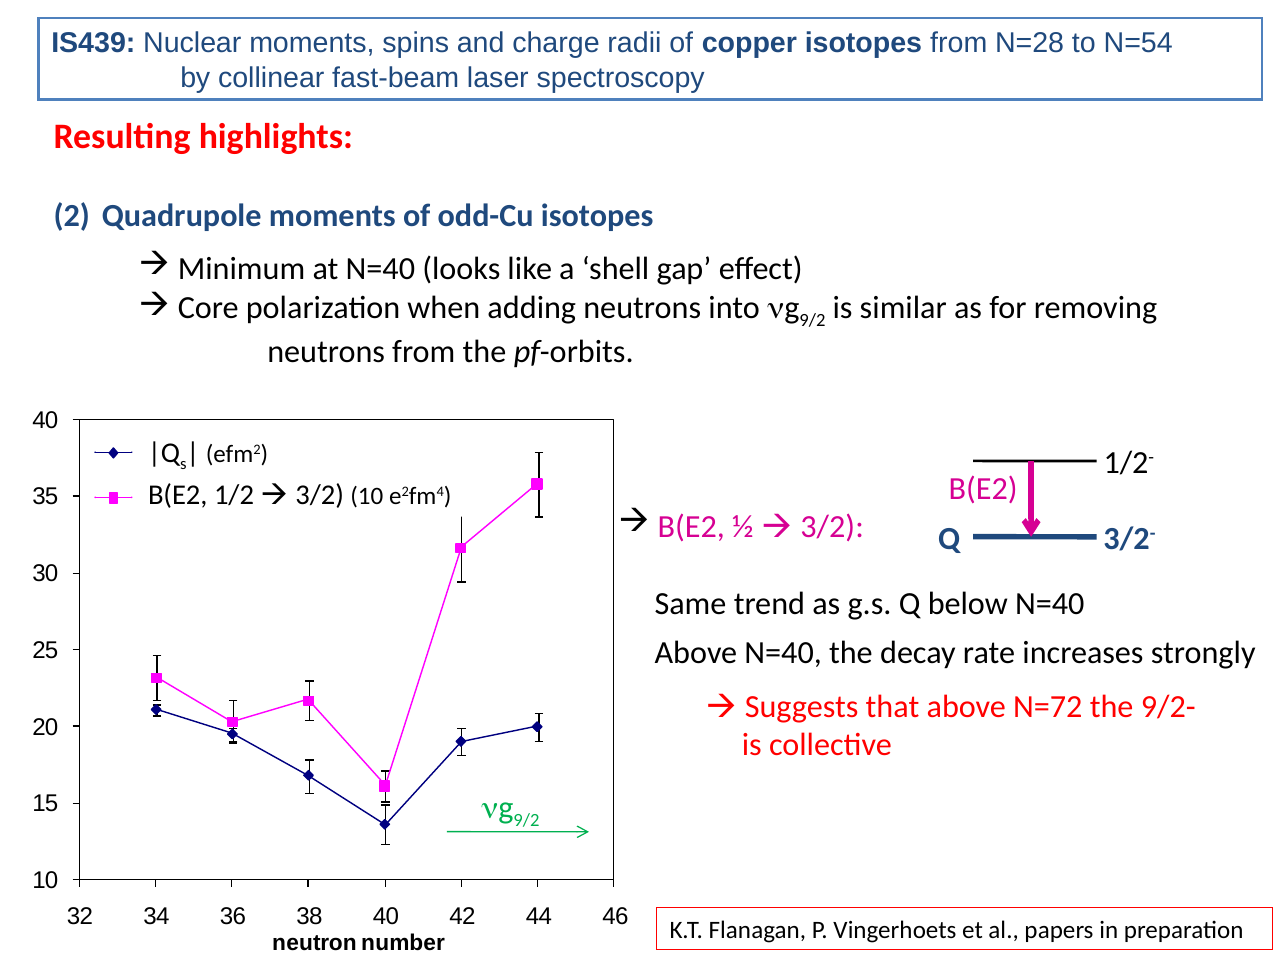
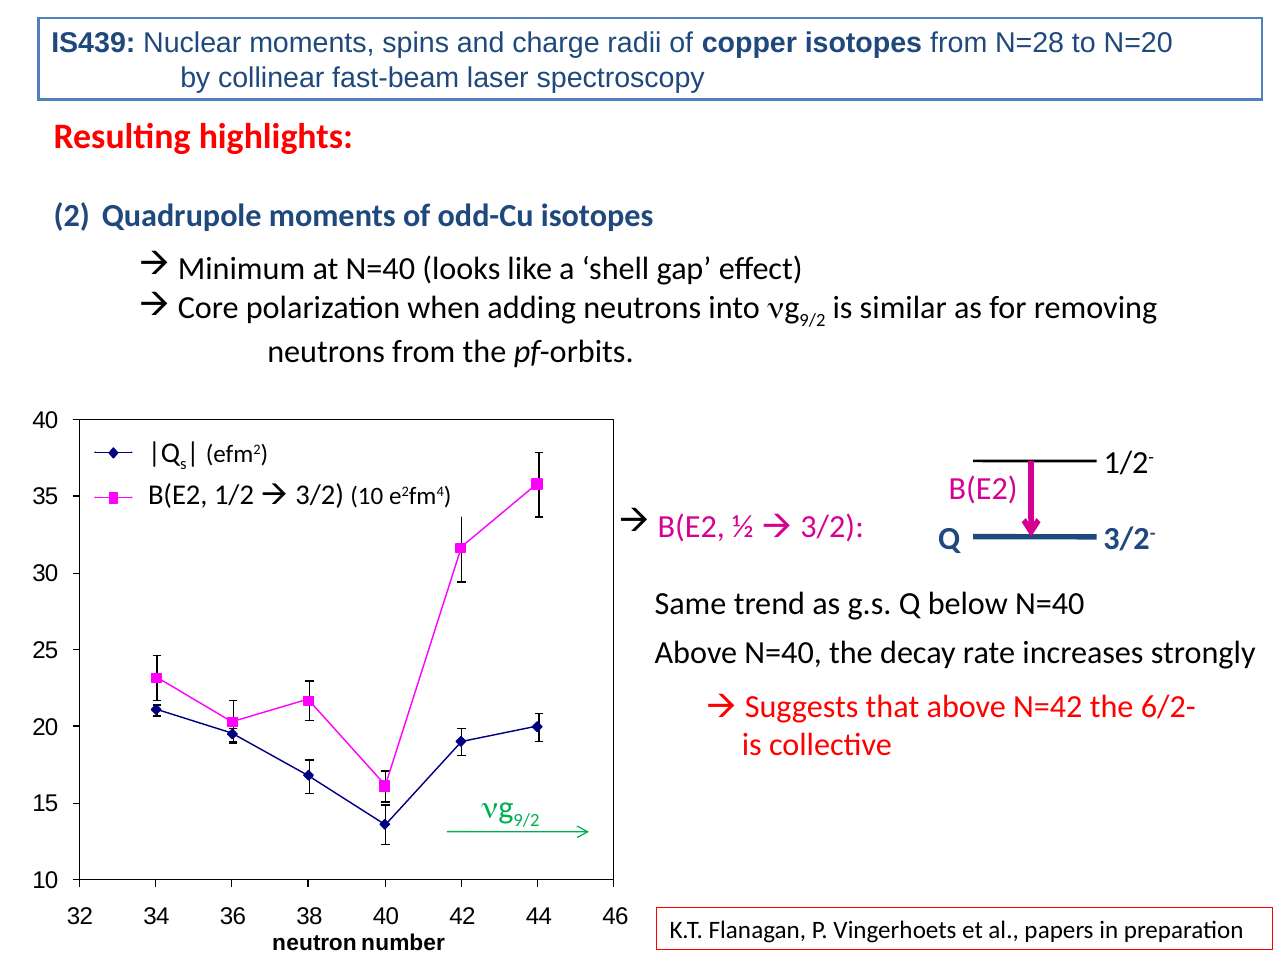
N=54: N=54 -> N=20
N=72: N=72 -> N=42
9/2-: 9/2- -> 6/2-
